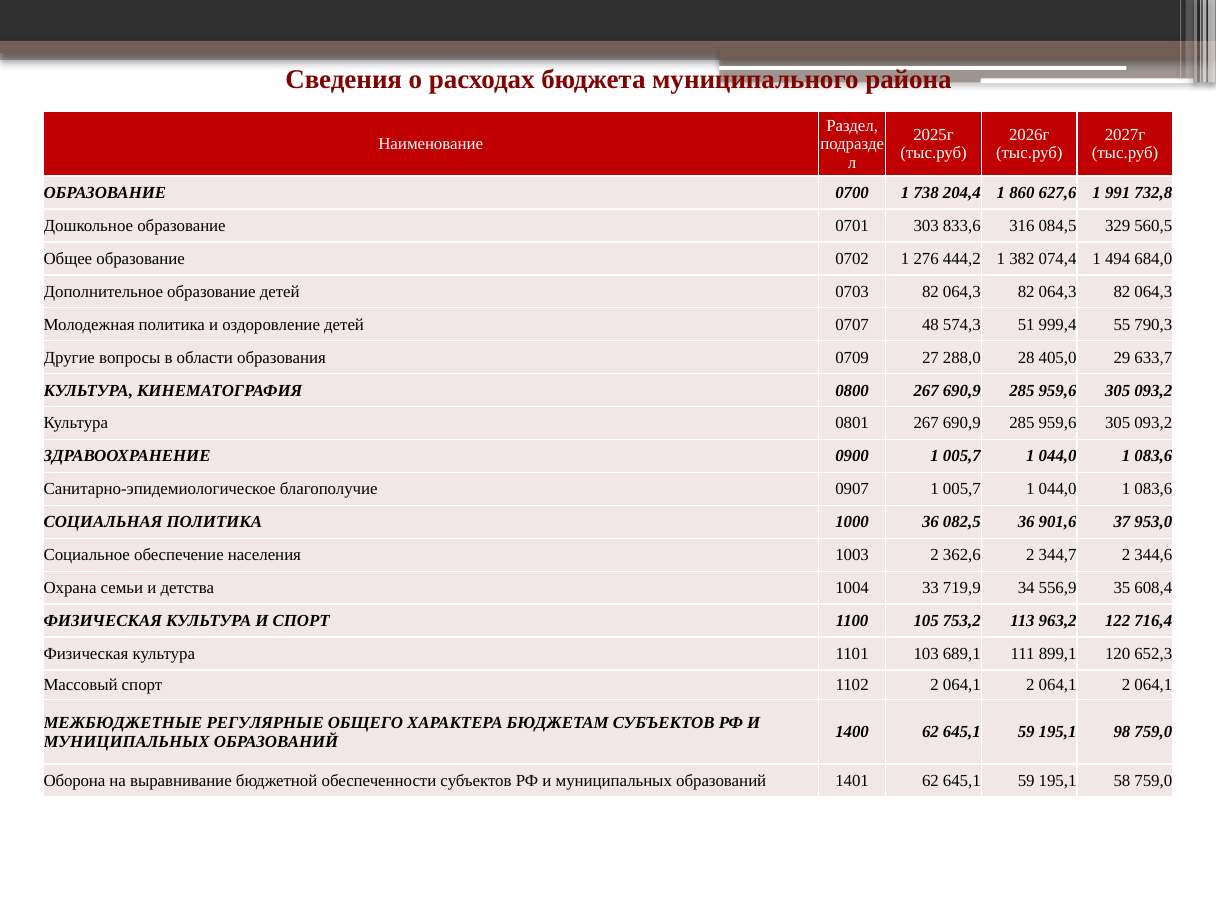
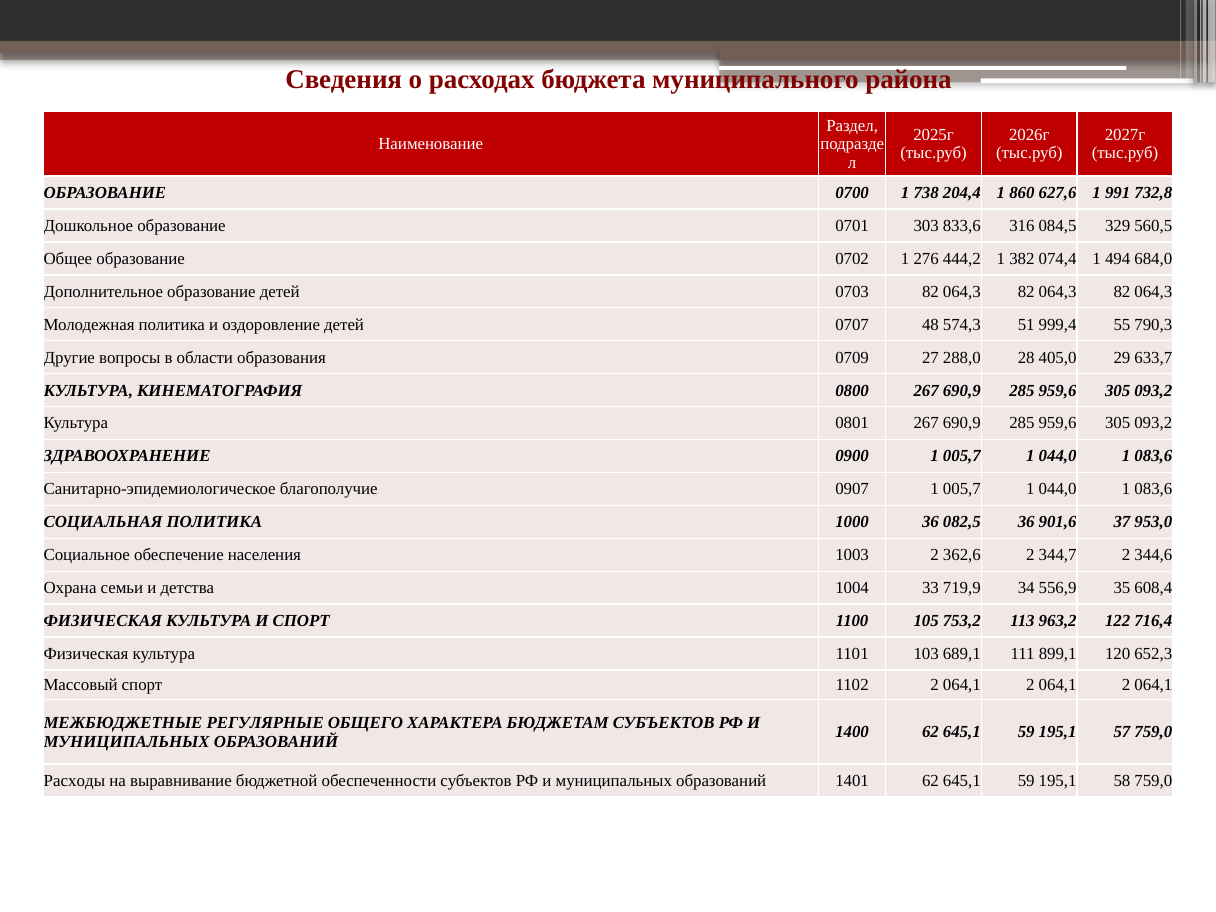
98: 98 -> 57
Оборона: Оборона -> Расходы
